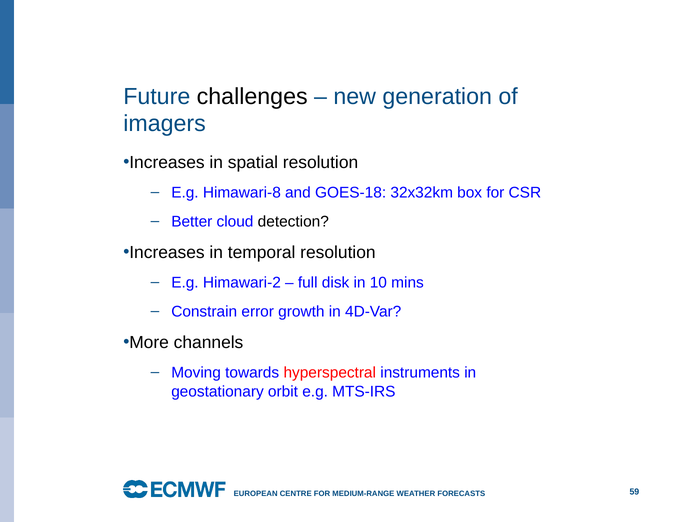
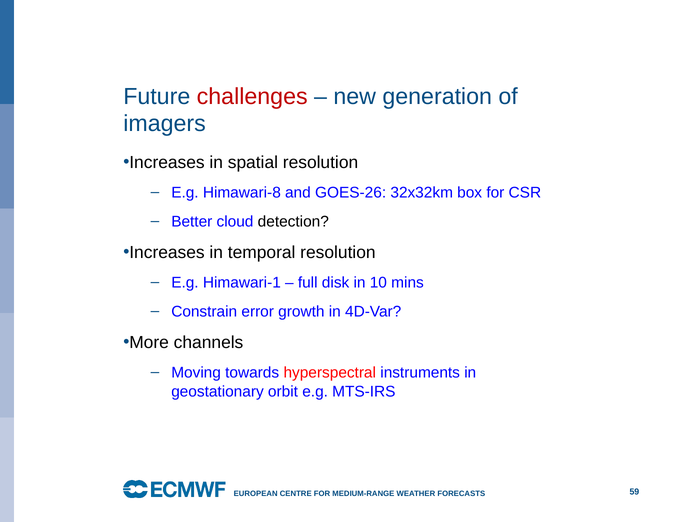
challenges colour: black -> red
GOES-18: GOES-18 -> GOES-26
Himawari-2: Himawari-2 -> Himawari-1
